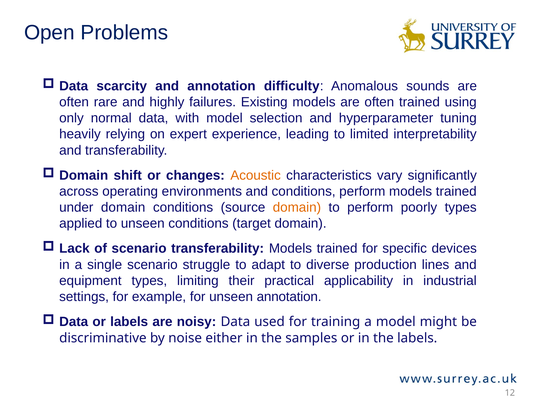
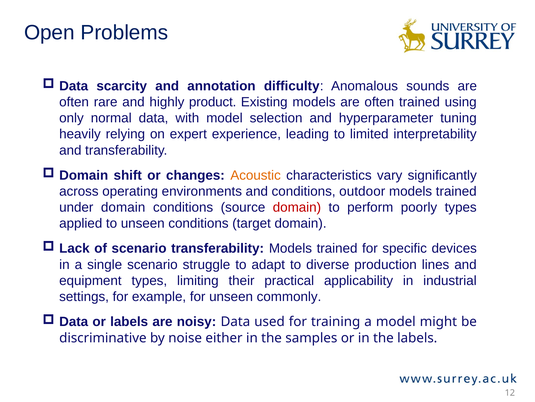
failures: failures -> product
conditions perform: perform -> outdoor
domain at (297, 207) colour: orange -> red
unseen annotation: annotation -> commonly
